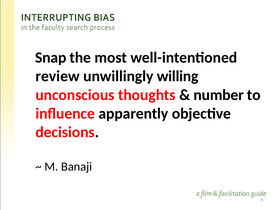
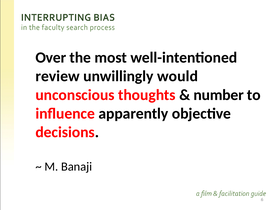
Snap: Snap -> Over
willing: willing -> would
